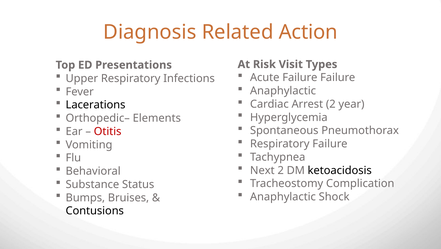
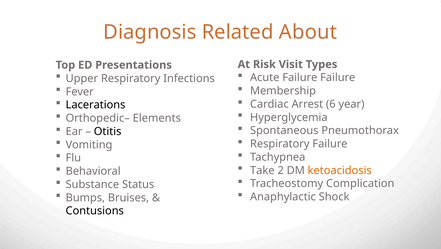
Action: Action -> About
Anaphylactic at (283, 91): Anaphylactic -> Membership
Arrest 2: 2 -> 6
Otitis colour: red -> black
Next: Next -> Take
ketoacidosis colour: black -> orange
